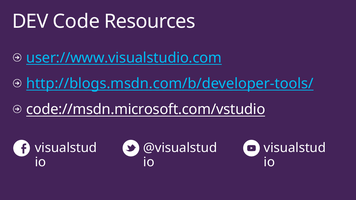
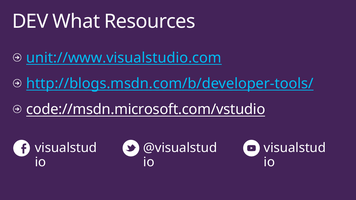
Code: Code -> What
user://www.visualstudio.com: user://www.visualstudio.com -> unit://www.visualstudio.com
